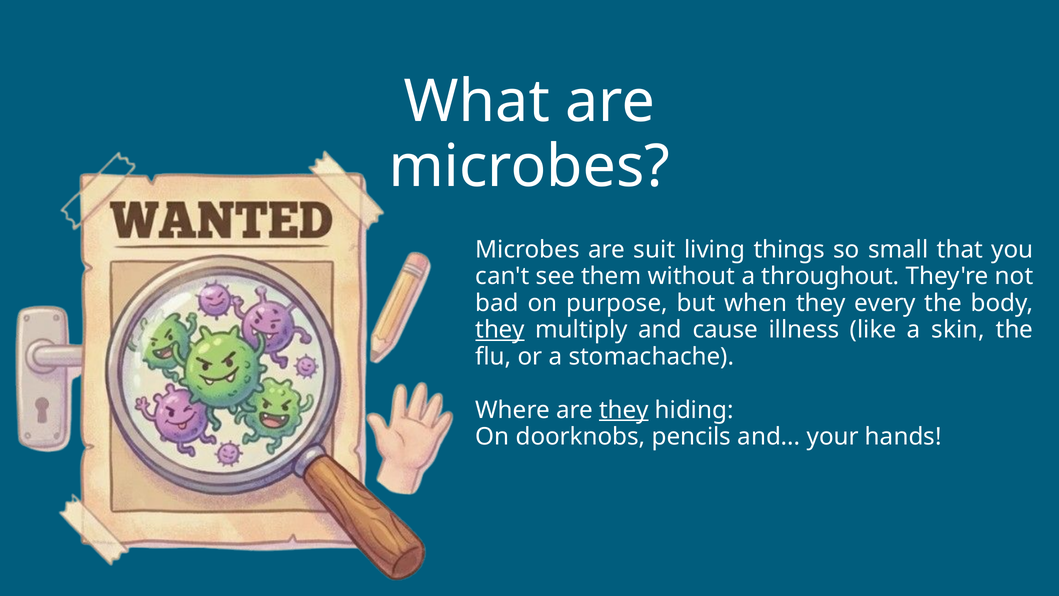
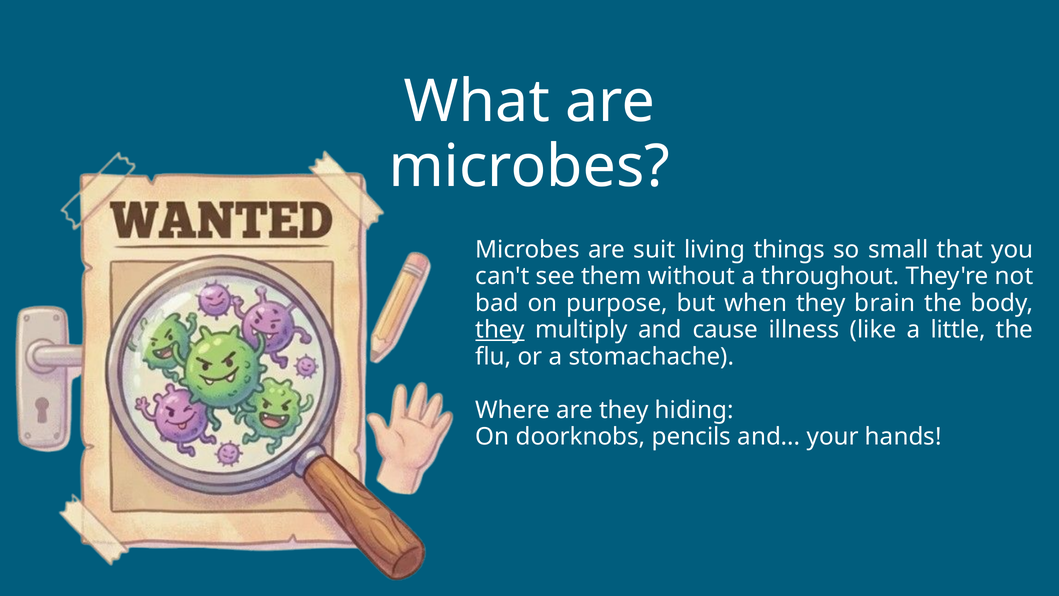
every: every -> brain
skin: skin -> little
they at (624, 410) underline: present -> none
